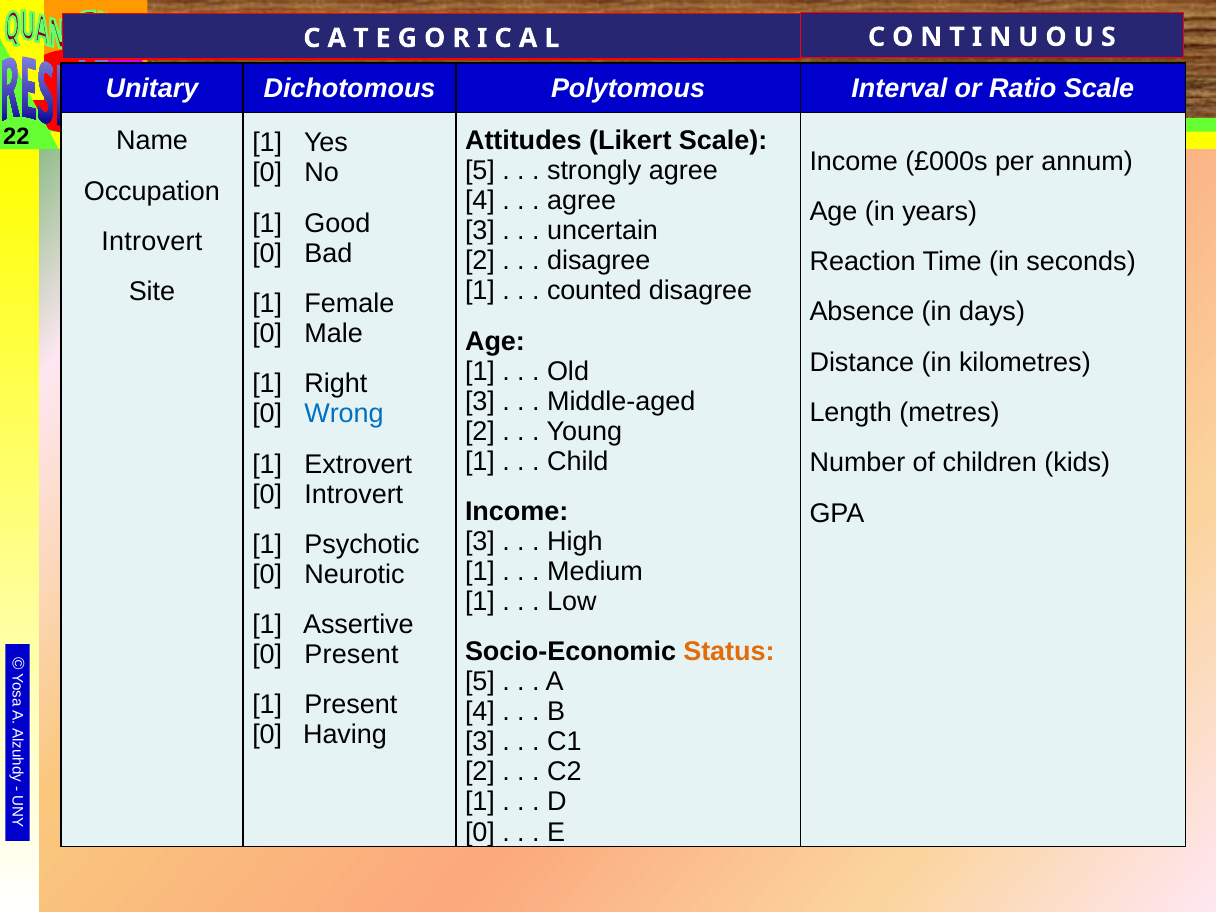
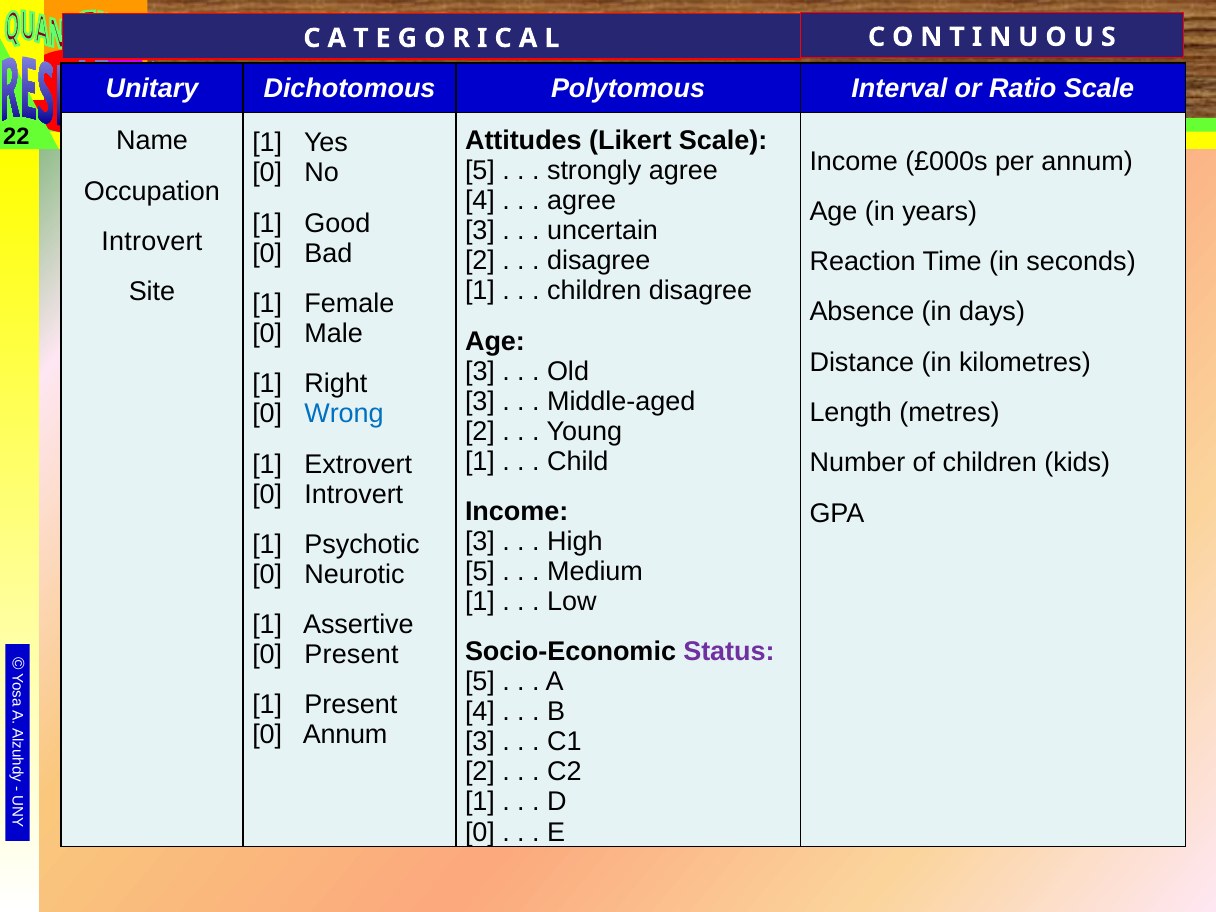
counted at (594, 291): counted -> children
1 at (480, 371): 1 -> 3
1 at (480, 572): 1 -> 5
Status colour: orange -> purple
0 Having: Having -> Annum
